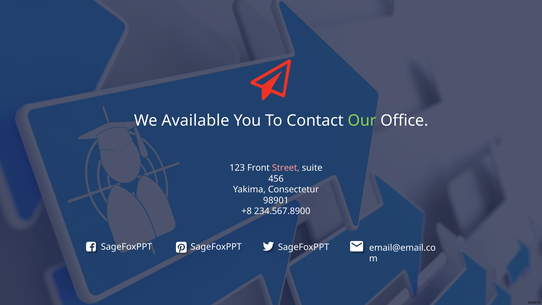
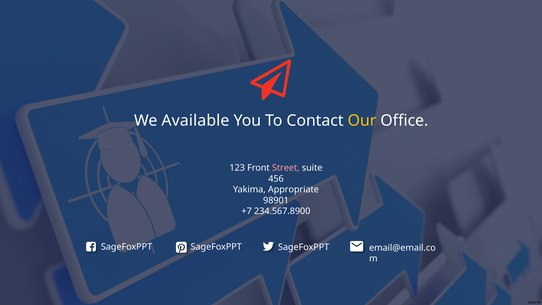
Our colour: light green -> yellow
Consectetur: Consectetur -> Appropriate
+8: +8 -> +7
